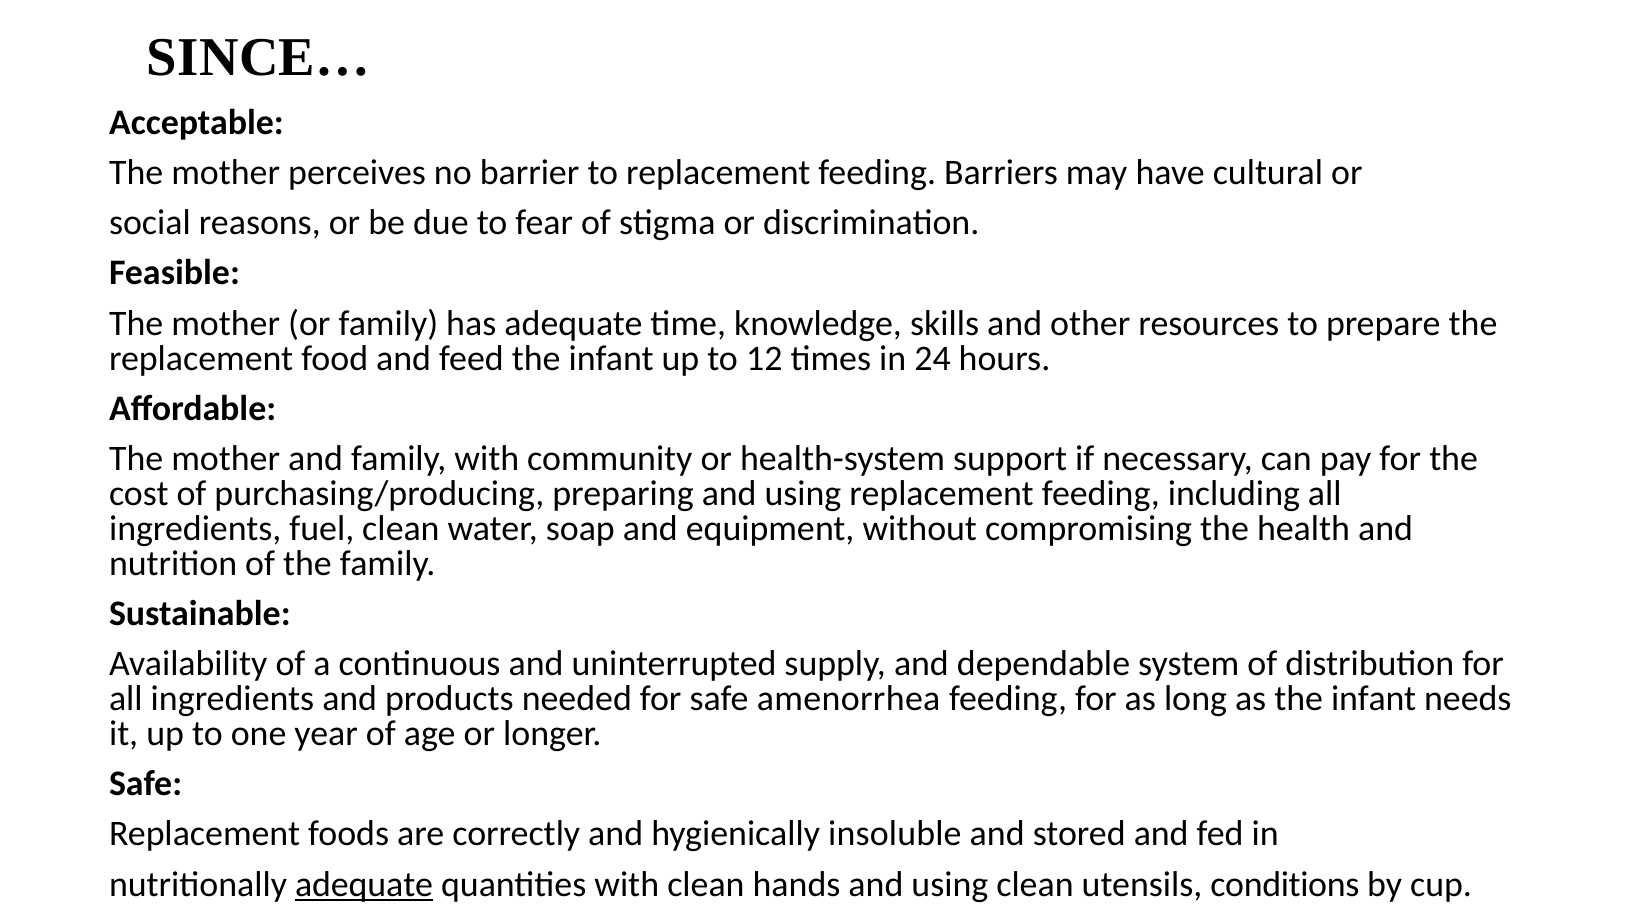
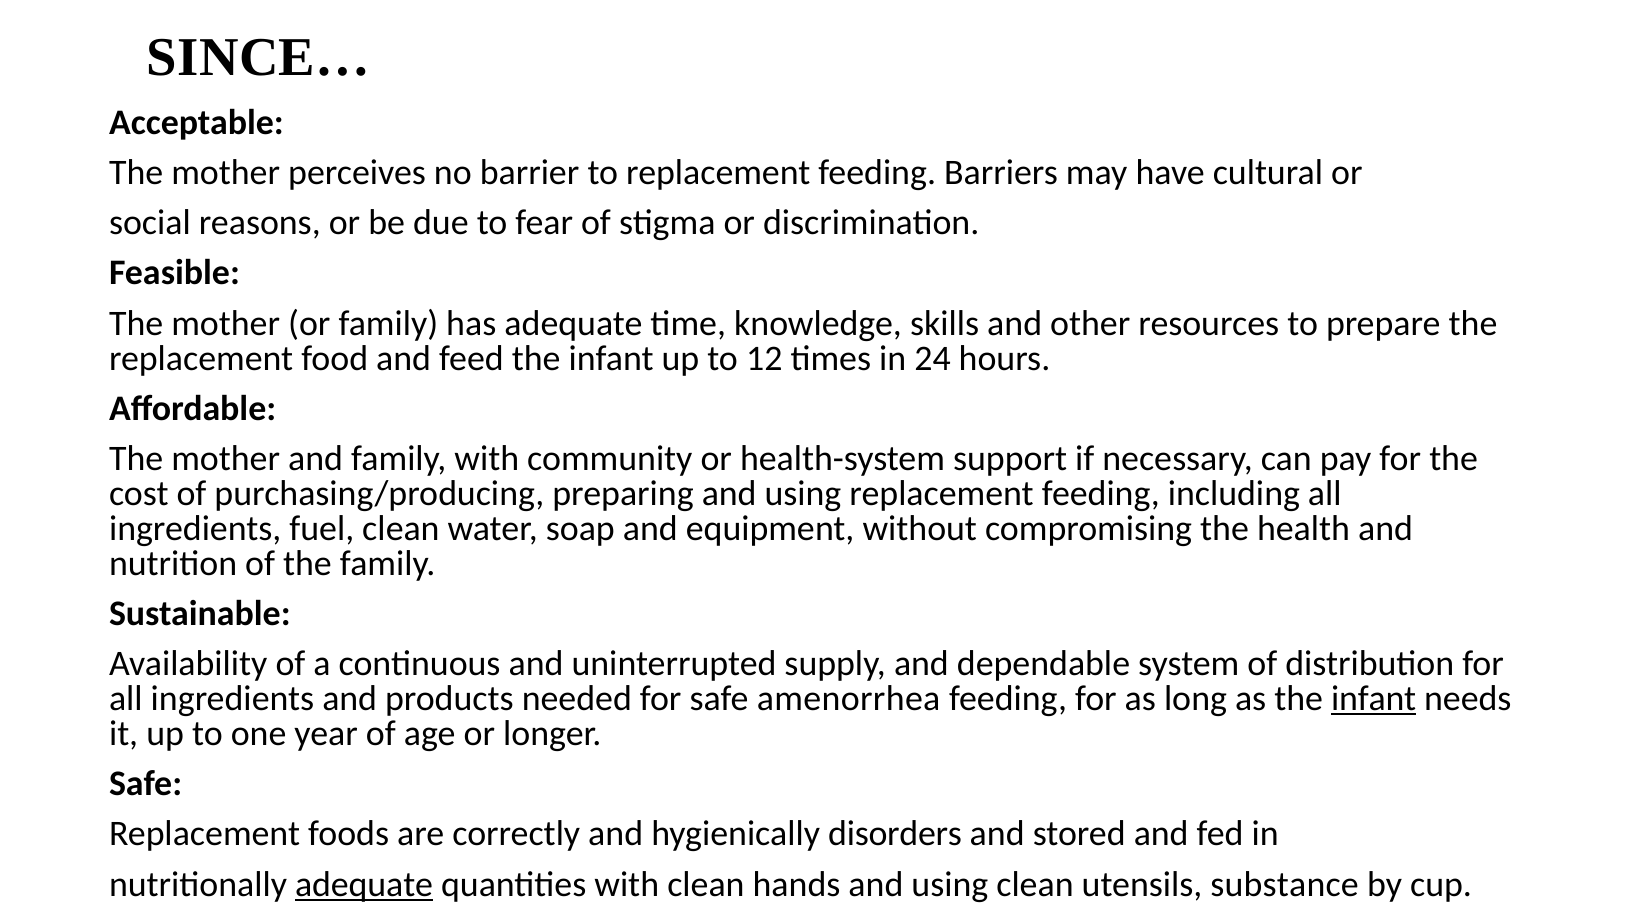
infant at (1374, 699) underline: none -> present
insoluble: insoluble -> disorders
conditions: conditions -> substance
